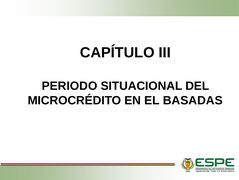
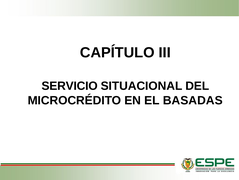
PERIODO: PERIODO -> SERVICIO
